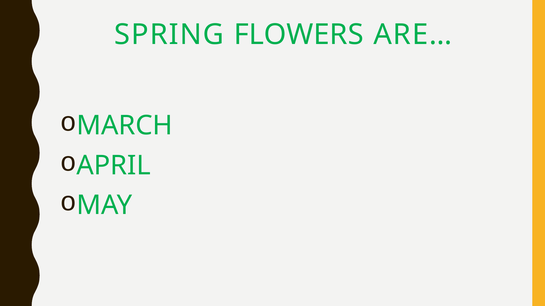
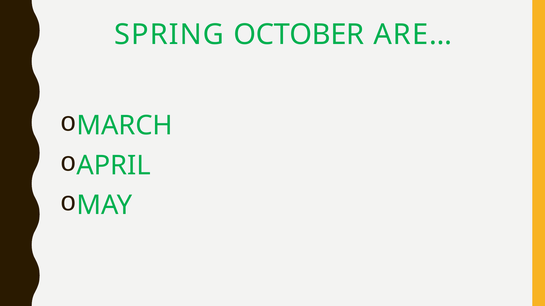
FLOWERS: FLOWERS -> OCTOBER
